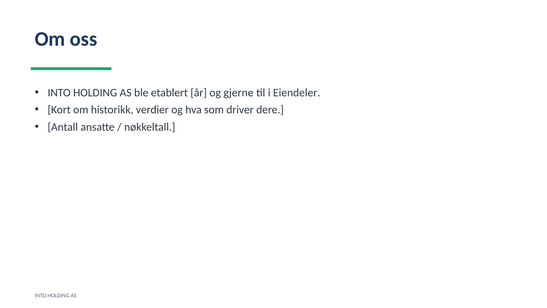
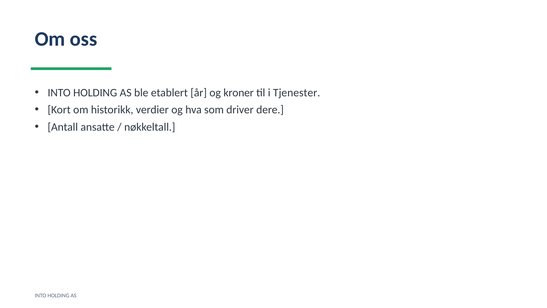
gjerne: gjerne -> kroner
Eiendeler: Eiendeler -> Tjenester
